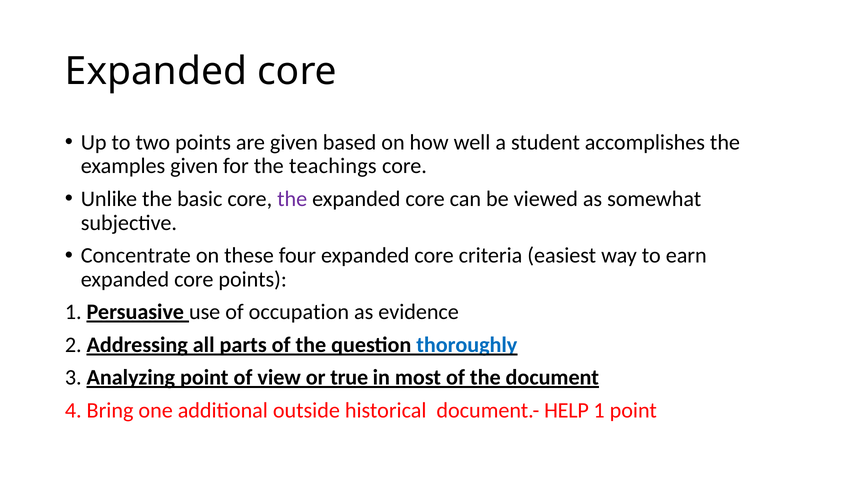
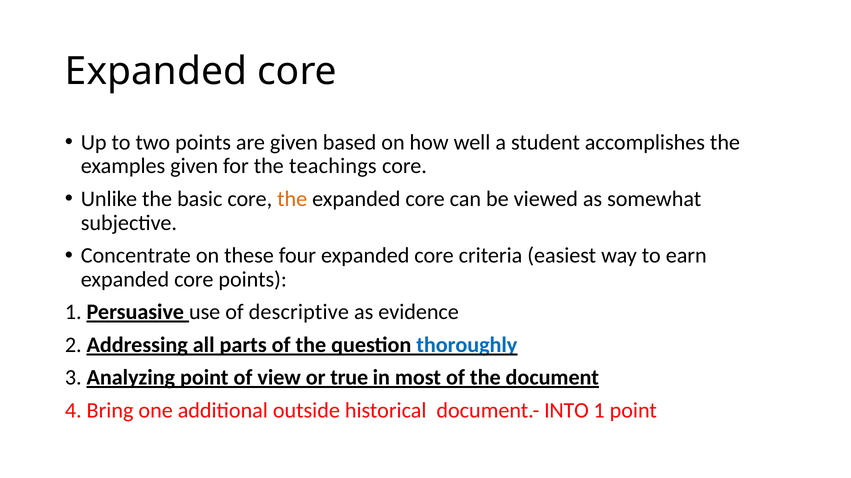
the at (292, 199) colour: purple -> orange
occupation: occupation -> descriptive
HELP: HELP -> INTO
